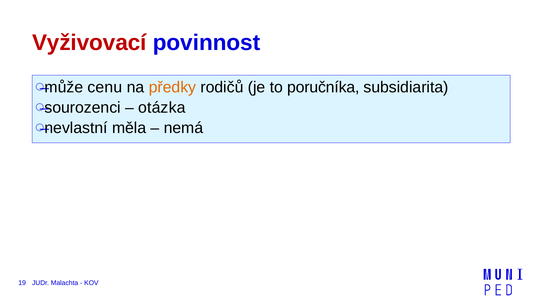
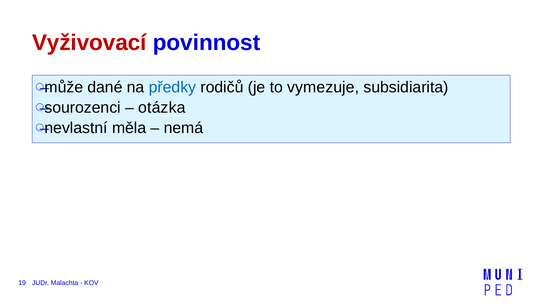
cenu: cenu -> dané
předky colour: orange -> blue
poručníka: poručníka -> vymezuje
